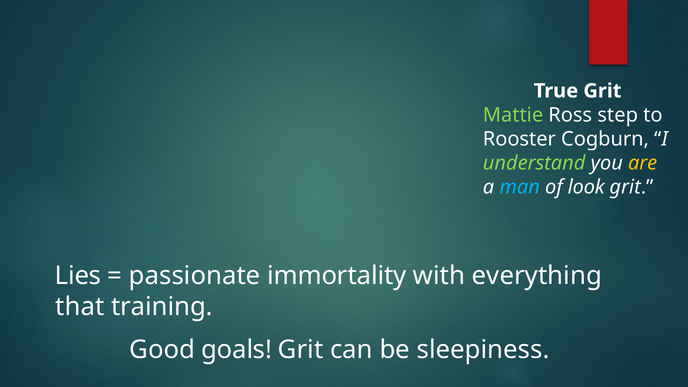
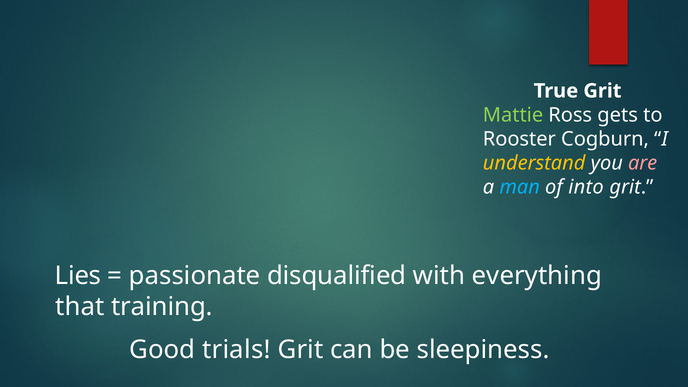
step: step -> gets
understand colour: light green -> yellow
are colour: yellow -> pink
look: look -> into
immortality: immortality -> disqualified
goals: goals -> trials
